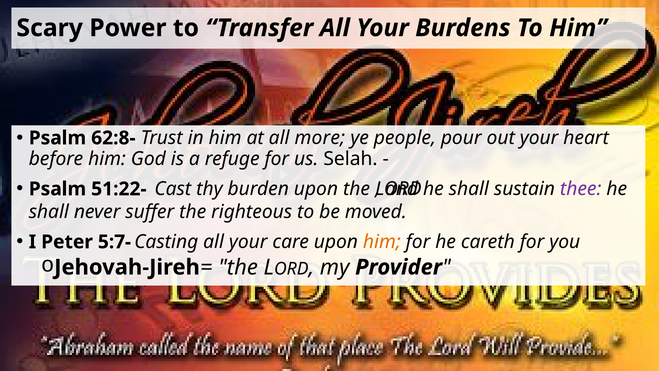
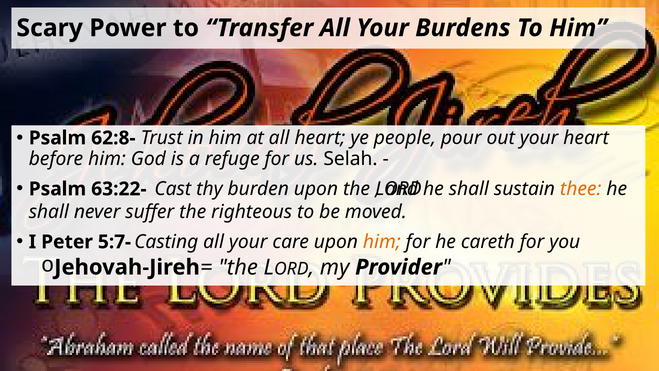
all more: more -> heart
51:22-: 51:22- -> 63:22-
thee colour: purple -> orange
